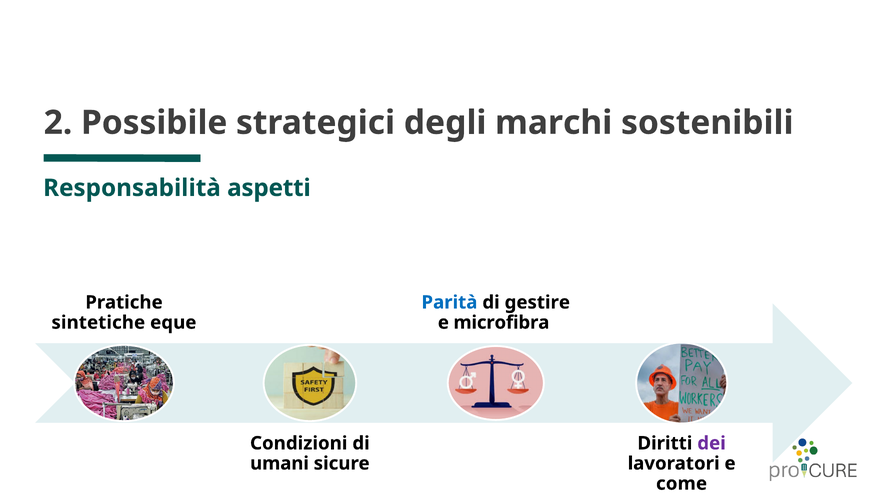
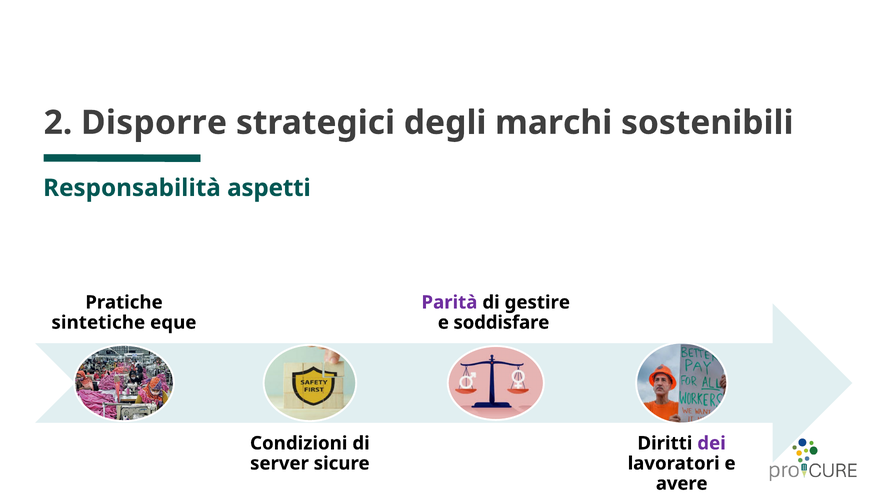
Possibile: Possibile -> Disporre
Parità colour: blue -> purple
microfibra: microfibra -> soddisfare
umani: umani -> server
come: come -> avere
